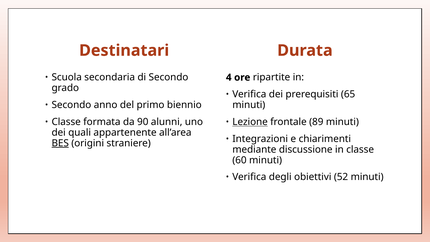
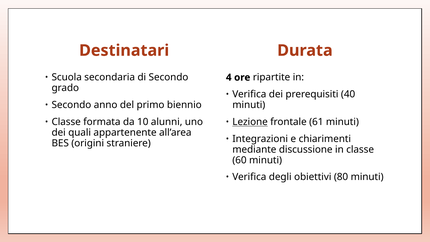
65: 65 -> 40
90: 90 -> 10
89: 89 -> 61
BES underline: present -> none
52: 52 -> 80
